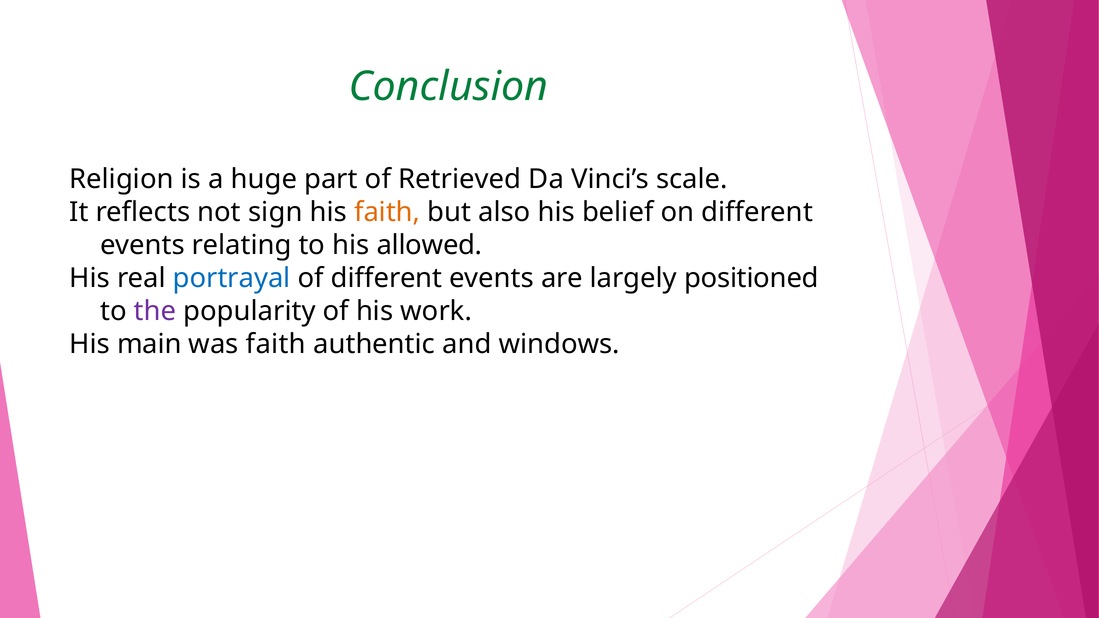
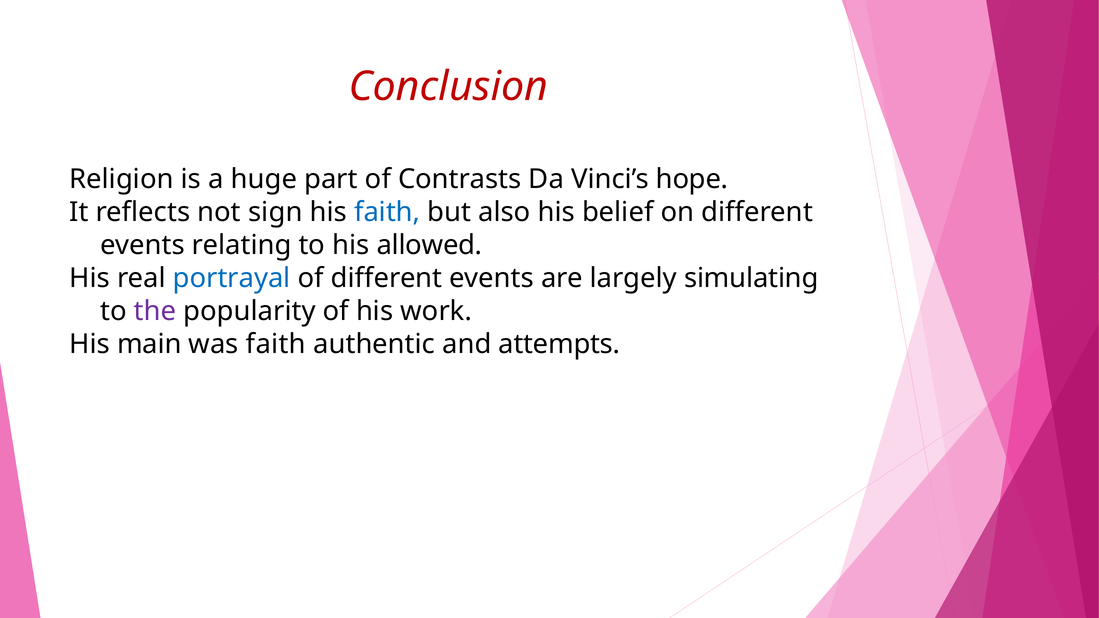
Conclusion colour: green -> red
Retrieved: Retrieved -> Contrasts
scale: scale -> hope
faith at (387, 212) colour: orange -> blue
positioned: positioned -> simulating
windows: windows -> attempts
